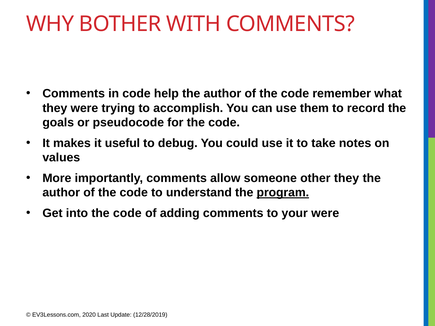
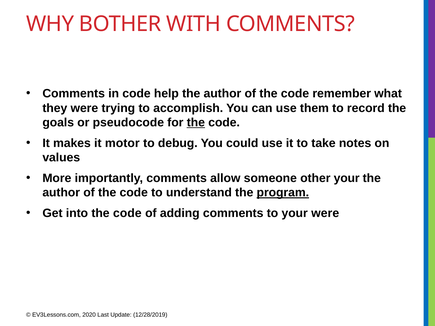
the at (196, 123) underline: none -> present
useful: useful -> motor
other they: they -> your
